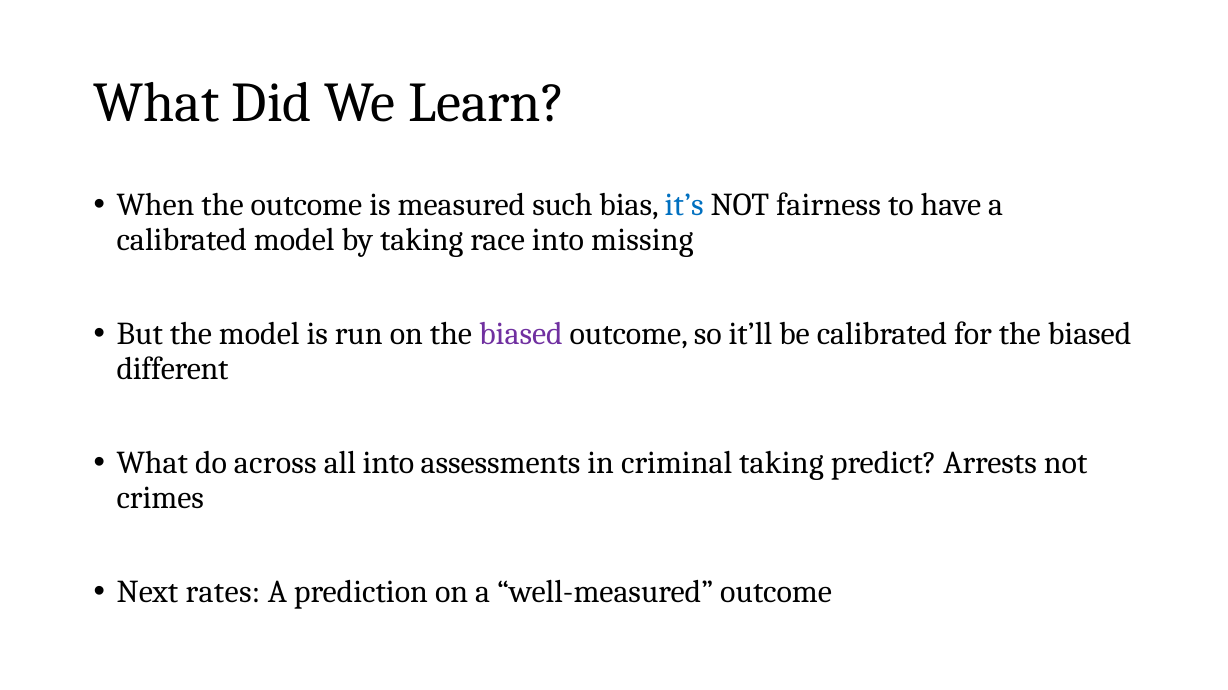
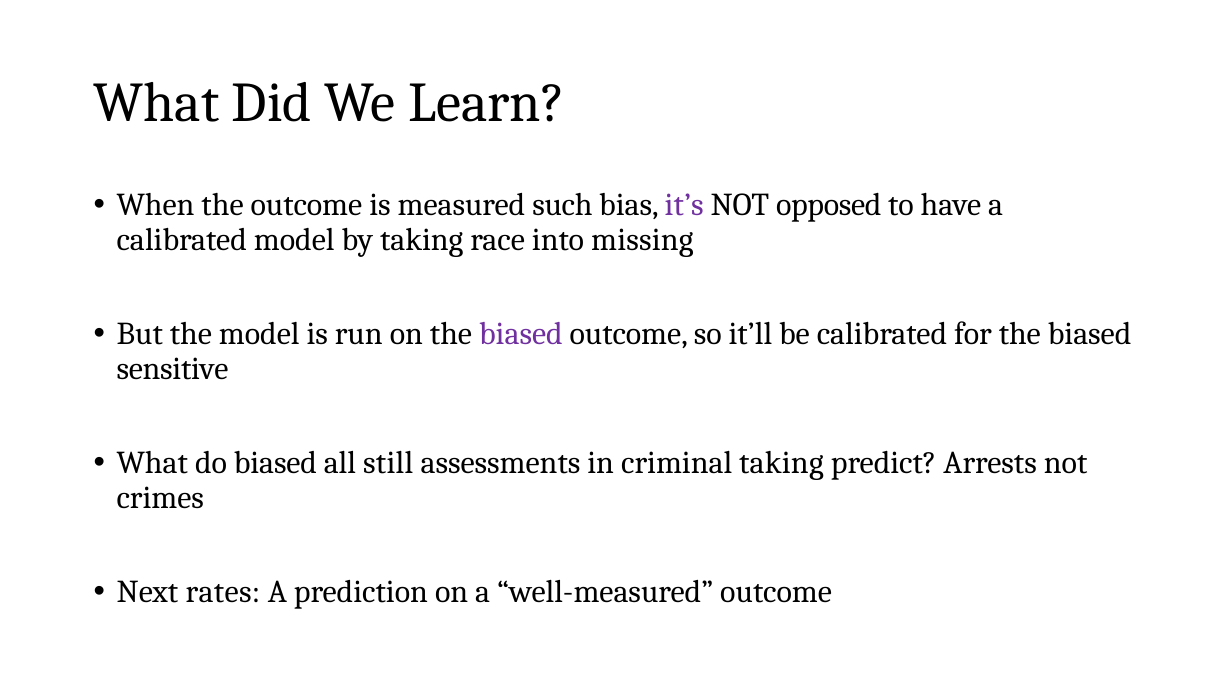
it’s colour: blue -> purple
fairness: fairness -> opposed
different: different -> sensitive
do across: across -> biased
all into: into -> still
